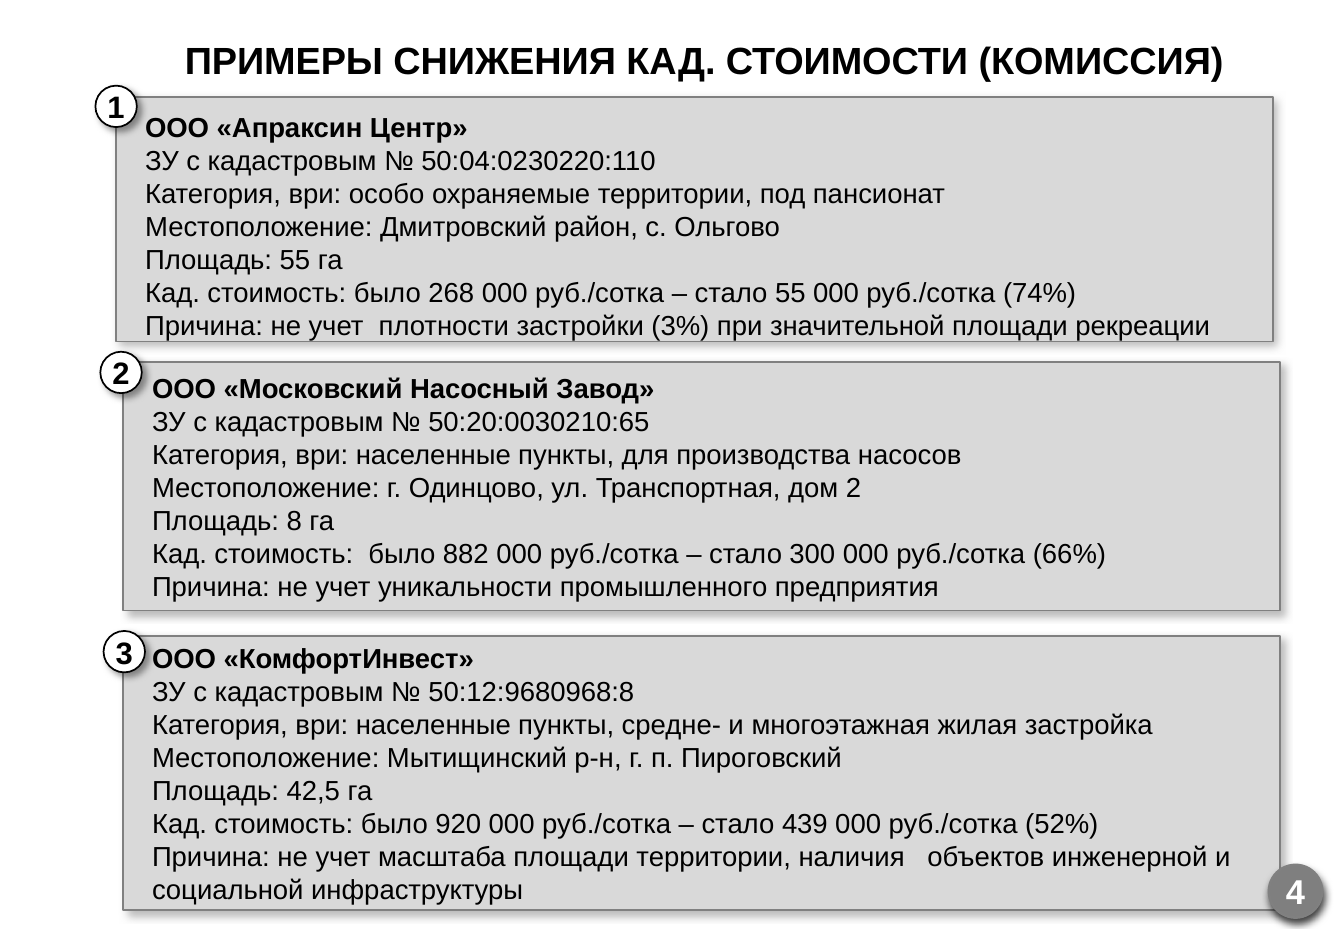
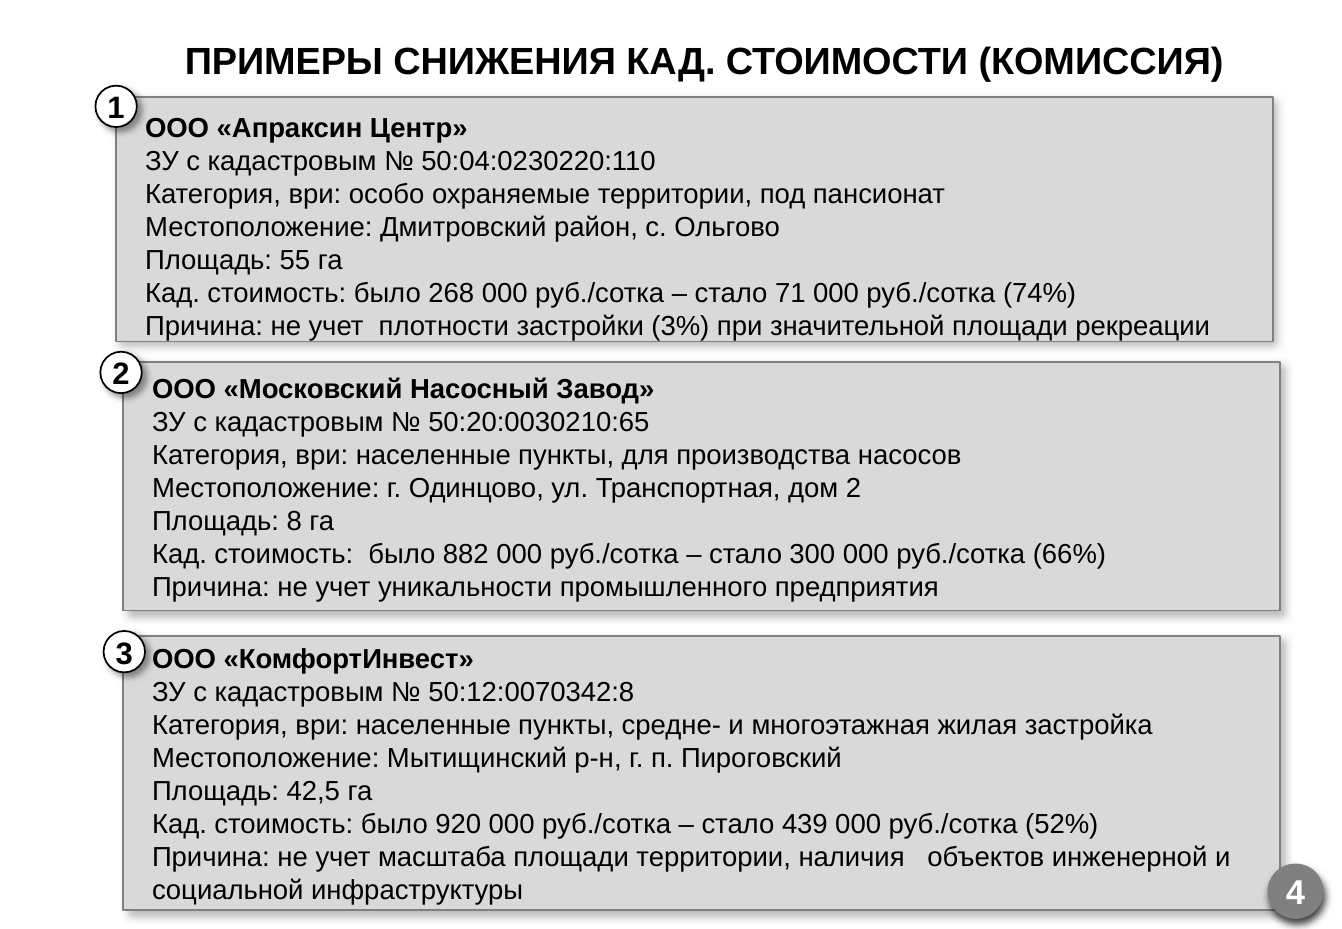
стало 55: 55 -> 71
50:12:9680968:8: 50:12:9680968:8 -> 50:12:0070342:8
